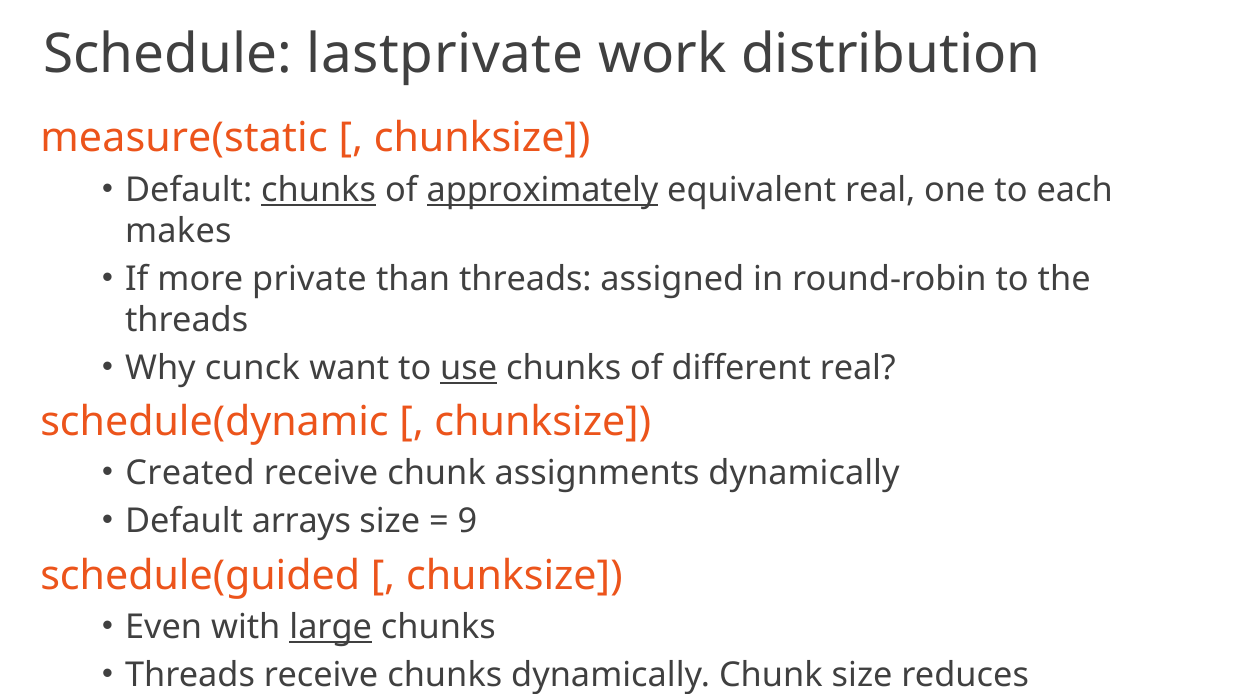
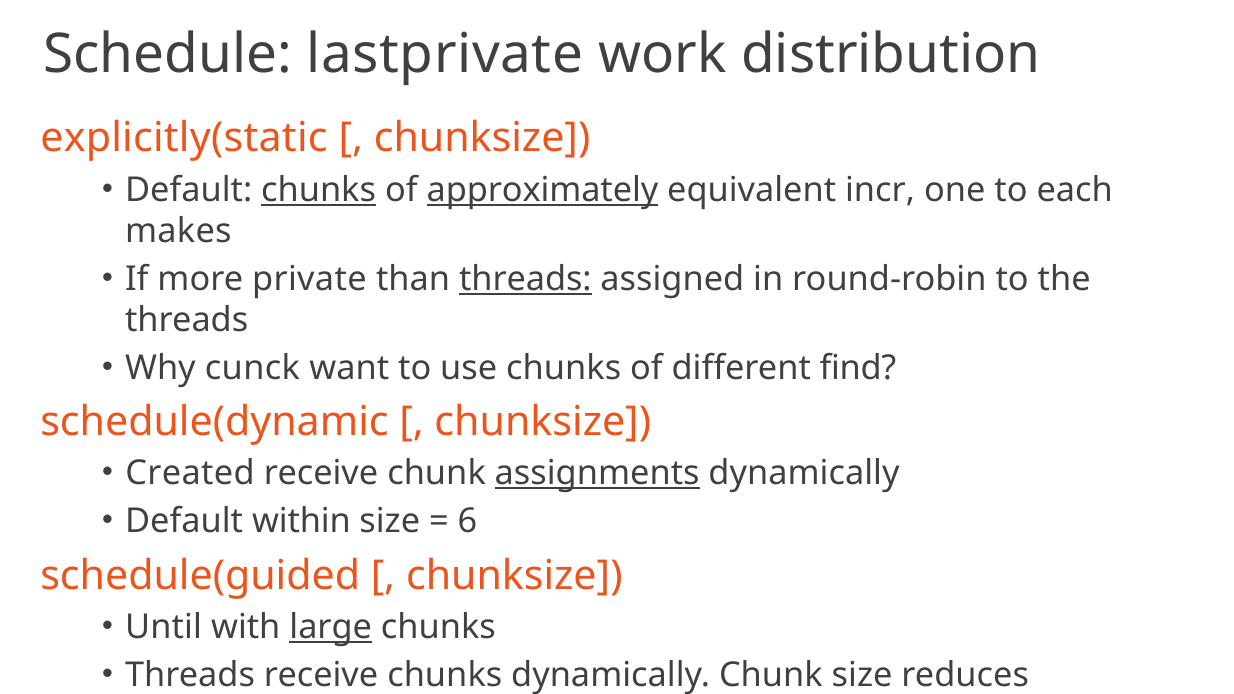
measure(static: measure(static -> explicitly(static
equivalent real: real -> incr
threads at (525, 279) underline: none -> present
use underline: present -> none
different real: real -> find
assignments underline: none -> present
arrays: arrays -> within
9: 9 -> 6
Even: Even -> Until
